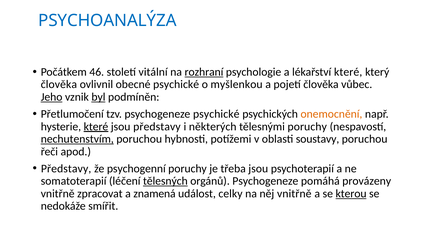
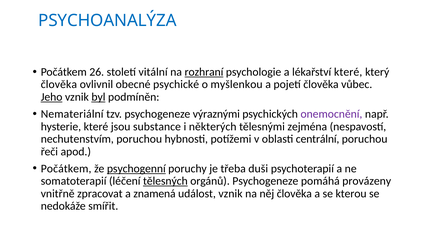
46: 46 -> 26
Přetlumočení: Přetlumočení -> Nemateriální
psychogeneze psychické: psychické -> výraznými
onemocnění colour: orange -> purple
které at (96, 127) underline: present -> none
jsou představy: představy -> substance
tělesnými poruchy: poruchy -> zejména
nechutenstvím underline: present -> none
soustavy: soustavy -> centrální
Představy at (66, 169): Představy -> Počátkem
psychogenní underline: none -> present
třeba jsou: jsou -> duši
událost celky: celky -> vznik
něj vnitřně: vnitřně -> člověka
kterou underline: present -> none
